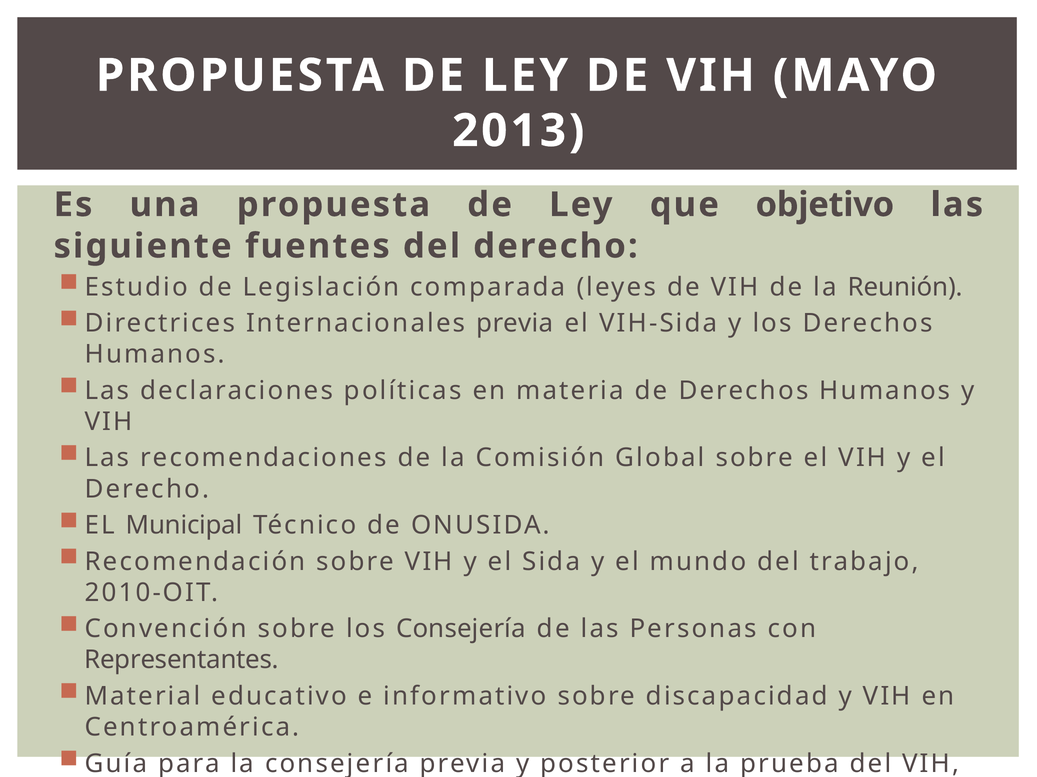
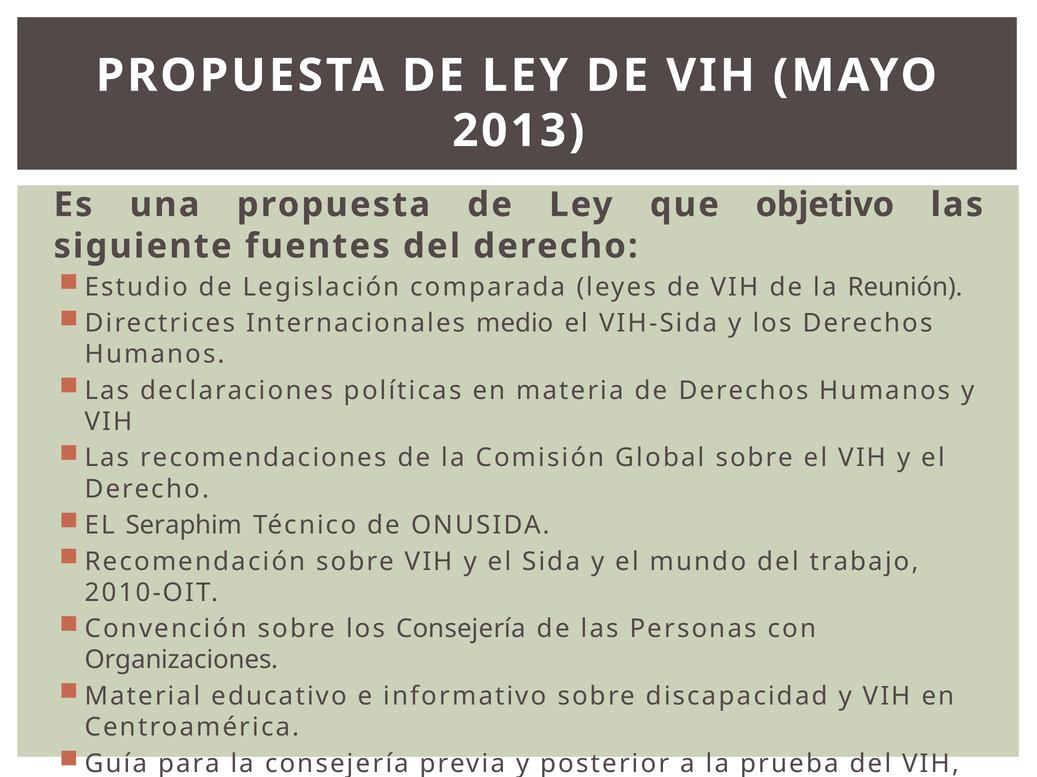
Internacionales previa: previa -> medio
Municipal: Municipal -> Seraphim
Representantes: Representantes -> Organizaciones
